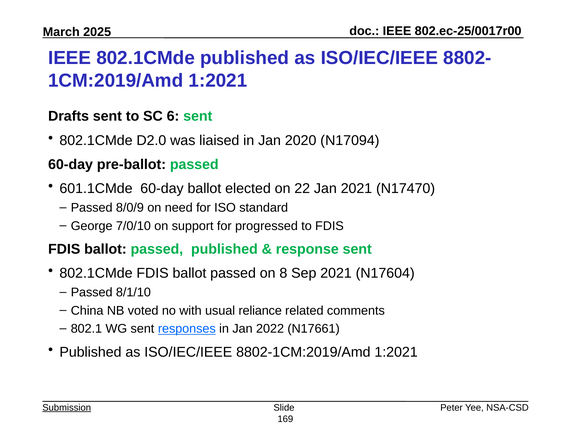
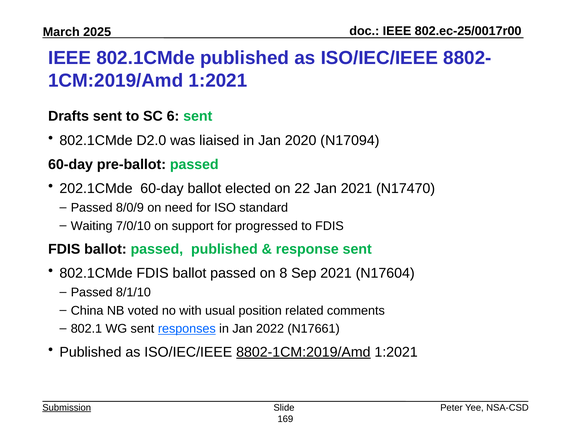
601.1CMde: 601.1CMde -> 202.1CMde
George: George -> Waiting
reliance: reliance -> position
8802-1CM:2019/Amd underline: none -> present
